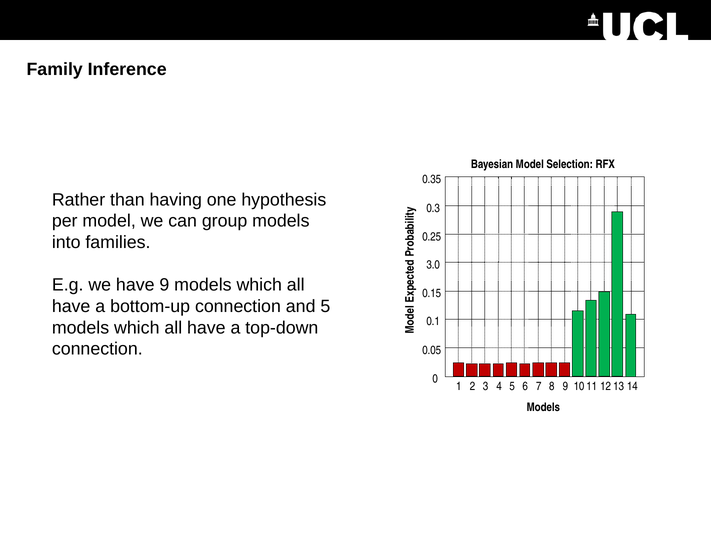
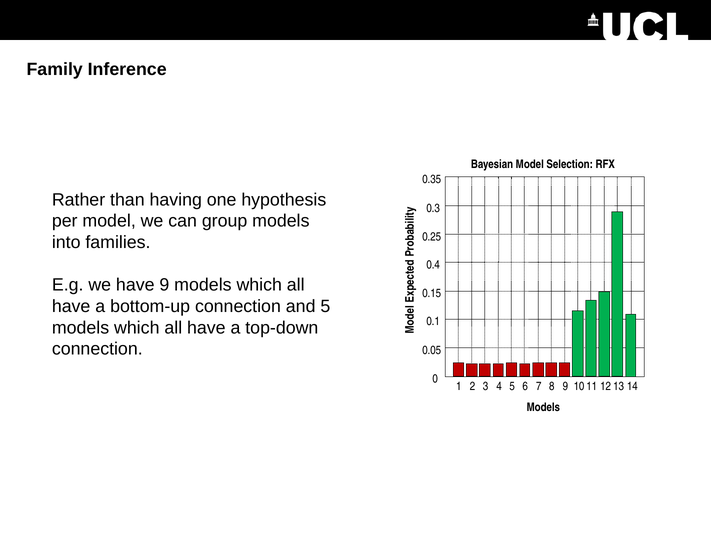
3.0: 3.0 -> 0.4
